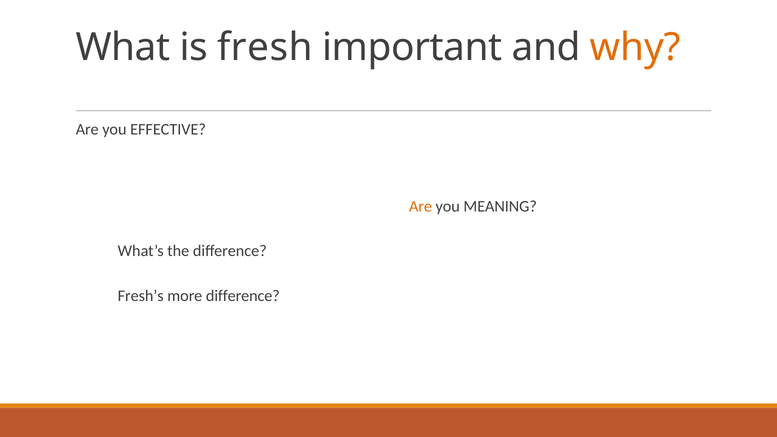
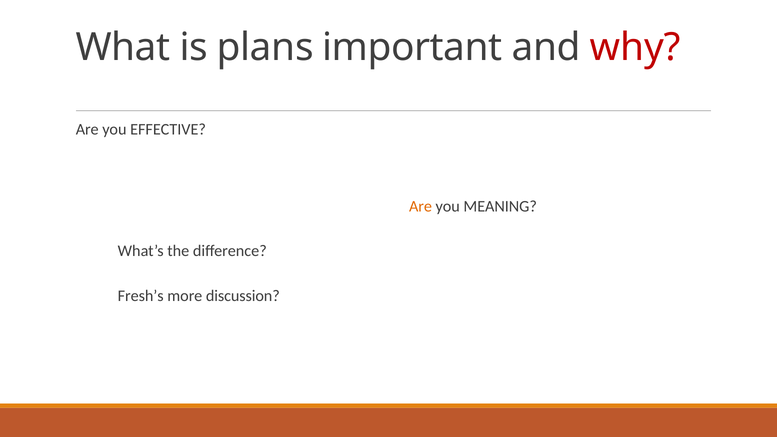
fresh: fresh -> plans
why colour: orange -> red
more difference: difference -> discussion
